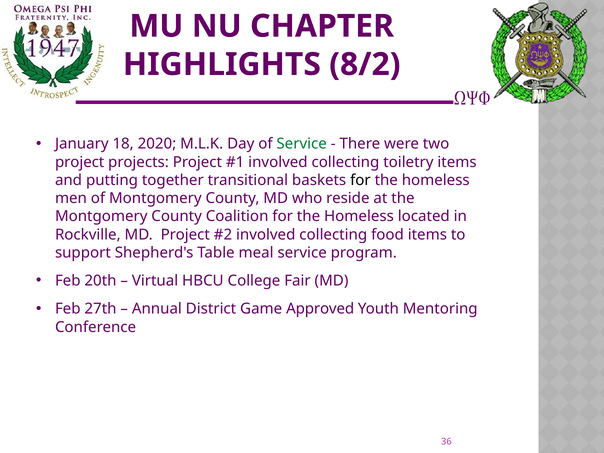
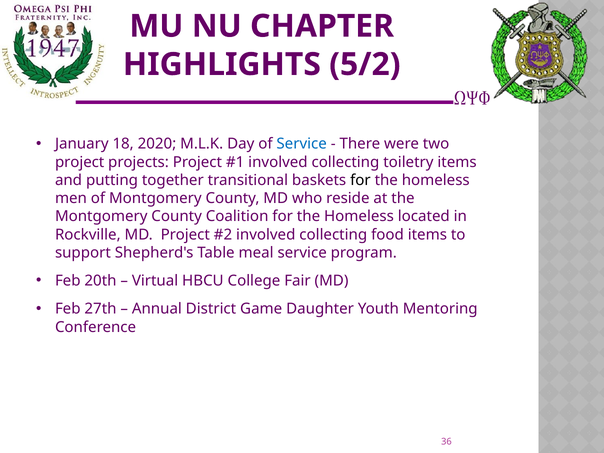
8/2: 8/2 -> 5/2
Service at (302, 144) colour: green -> blue
Approved: Approved -> Daughter
